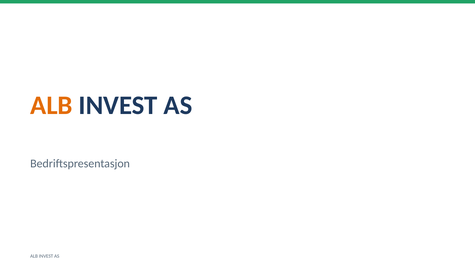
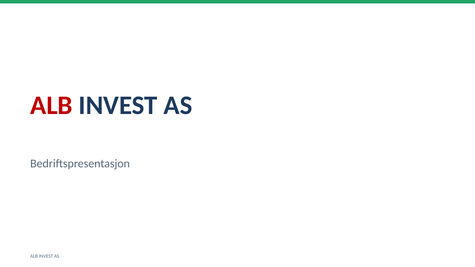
ALB at (51, 105) colour: orange -> red
